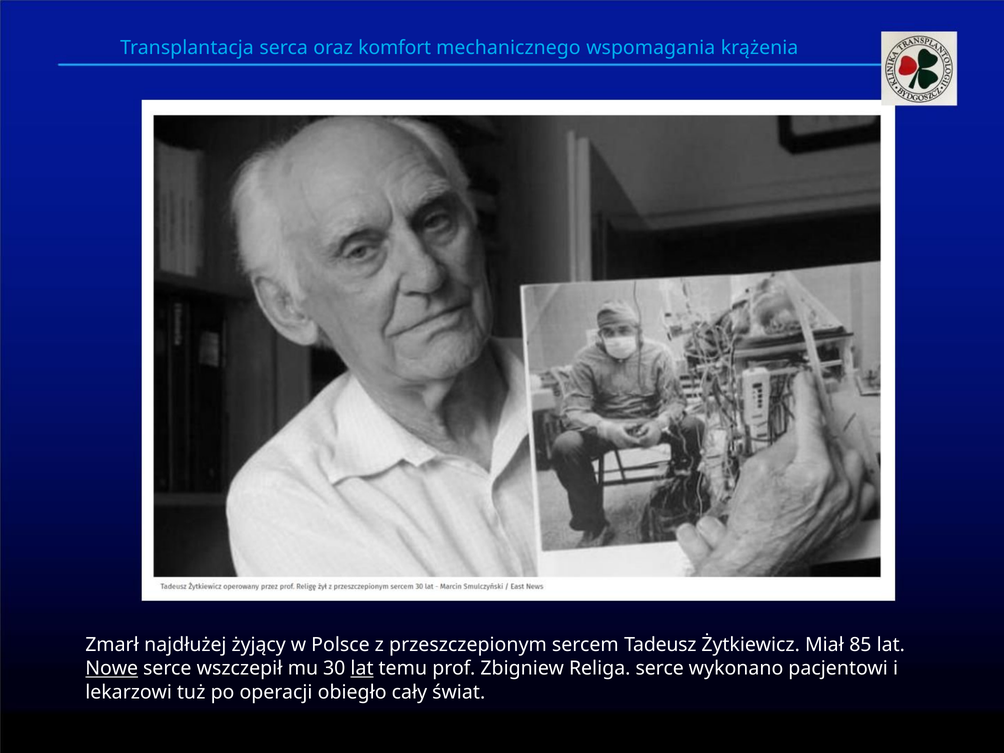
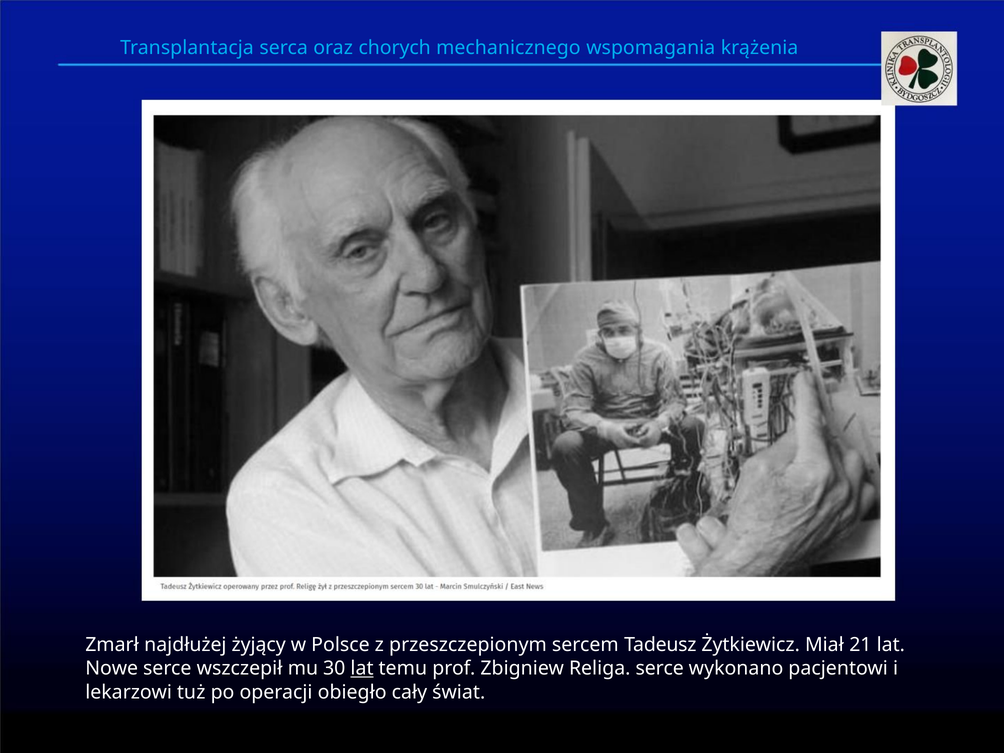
komfort: komfort -> chorych
85: 85 -> 21
Nowe underline: present -> none
